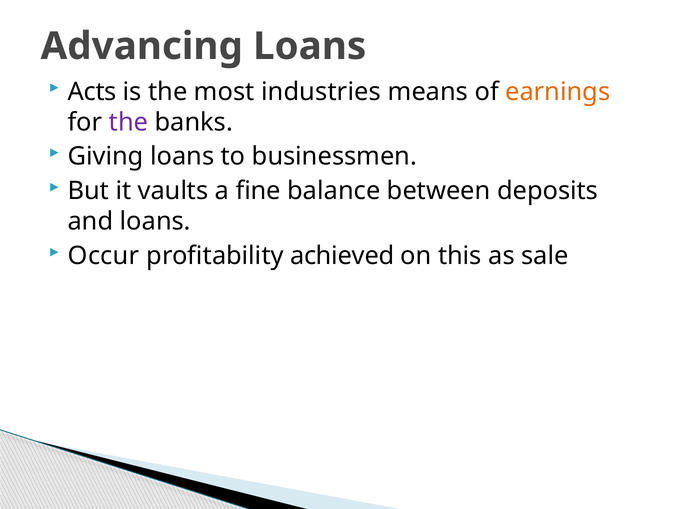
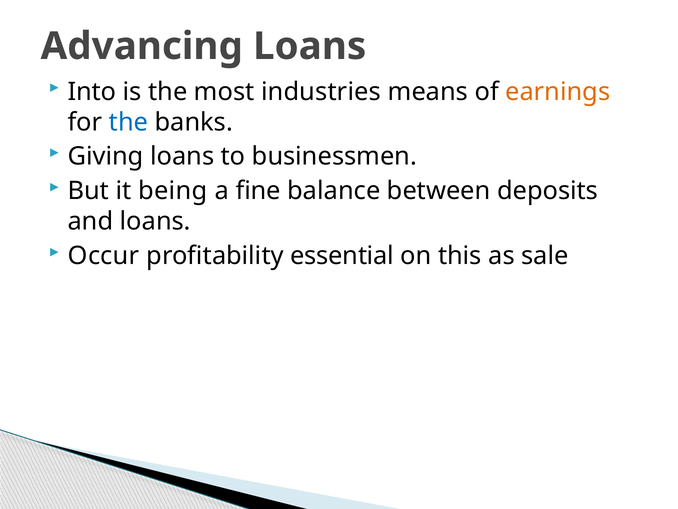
Acts: Acts -> Into
the at (128, 122) colour: purple -> blue
vaults: vaults -> being
achieved: achieved -> essential
